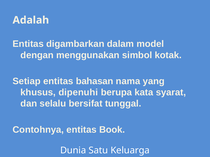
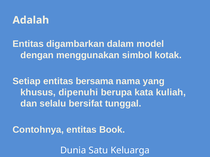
bahasan: bahasan -> bersama
syarat: syarat -> kuliah
